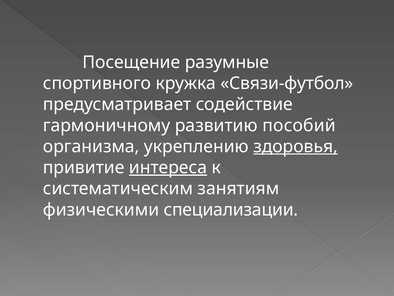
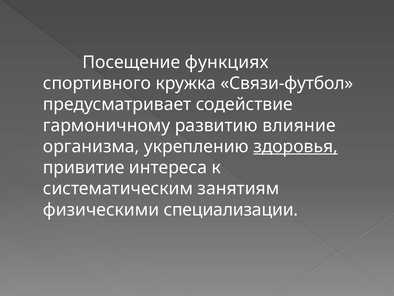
разумные: разумные -> функциях
пособий: пособий -> влияние
интереса underline: present -> none
